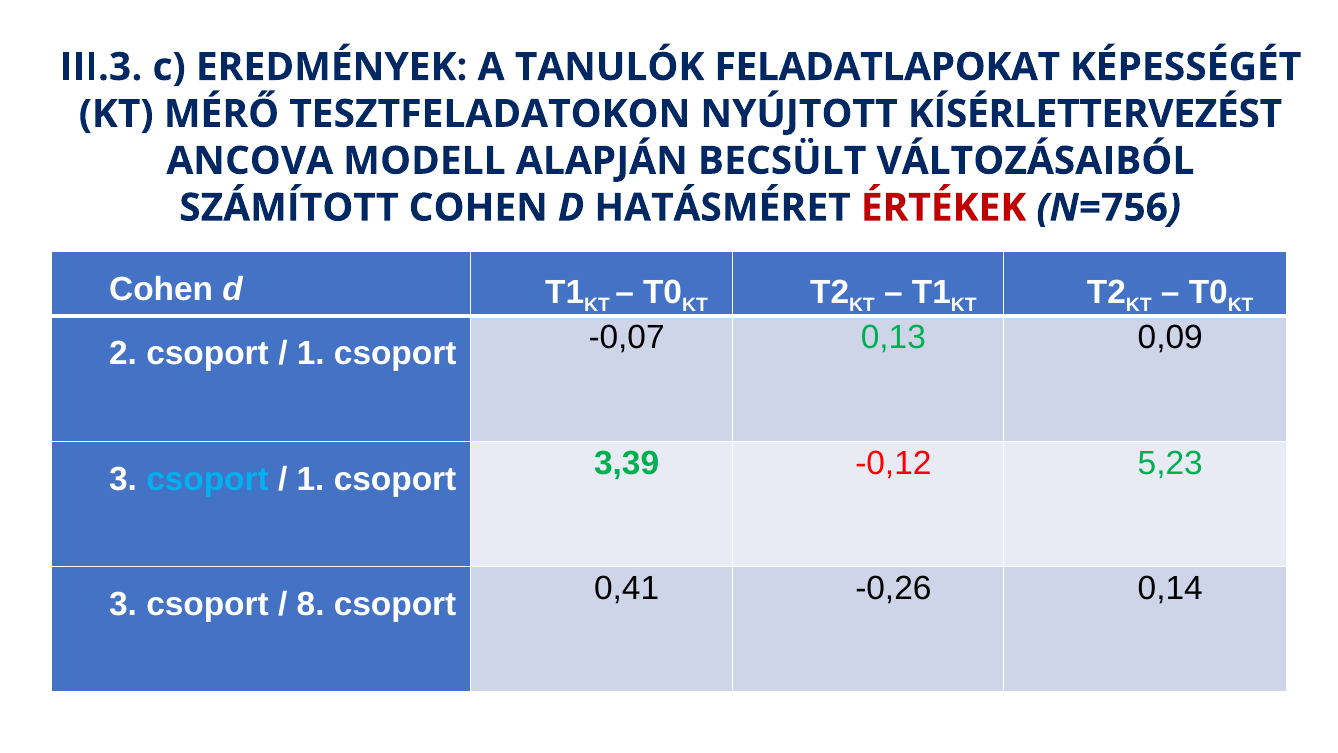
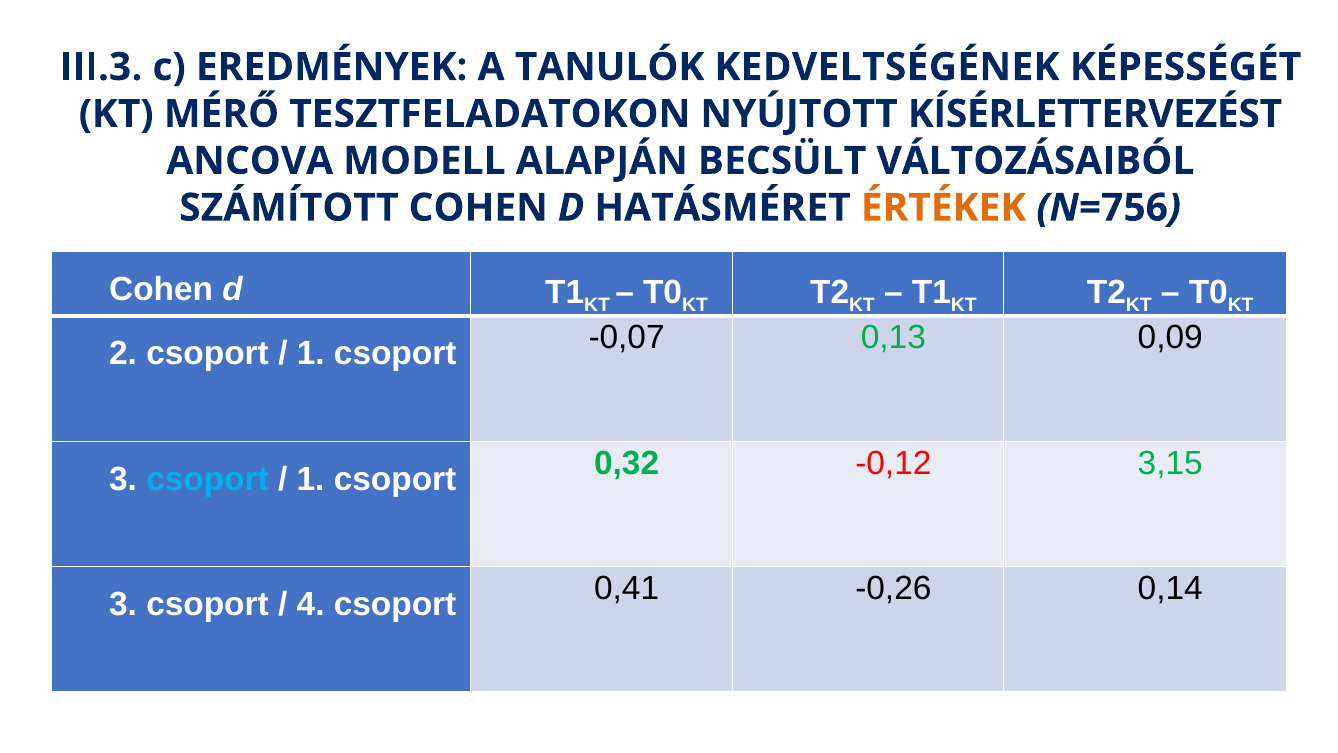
FELADATLAPOKAT: FELADATLAPOKAT -> KEDVELTSÉGÉNEK
ÉRTÉKEK colour: red -> orange
3,39: 3,39 -> 0,32
5,23: 5,23 -> 3,15
8: 8 -> 4
